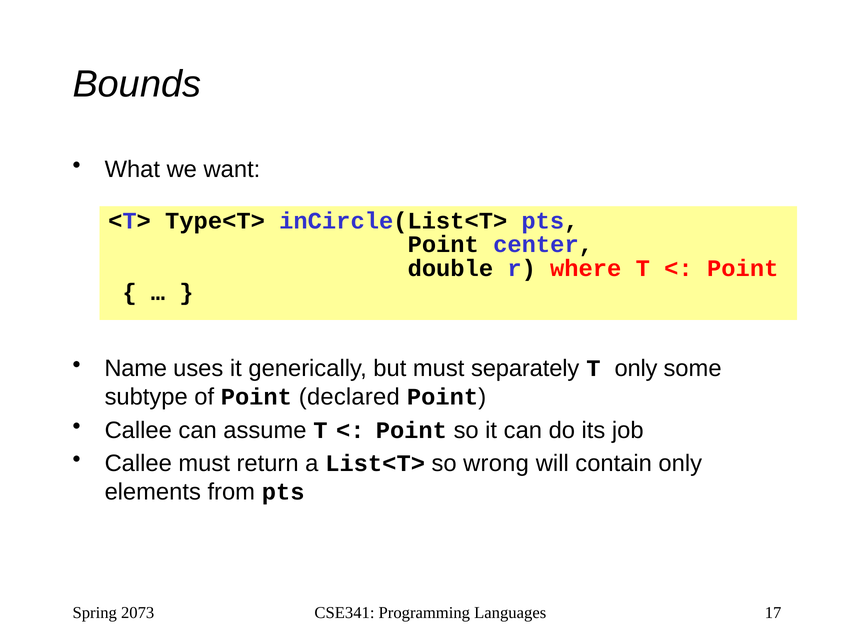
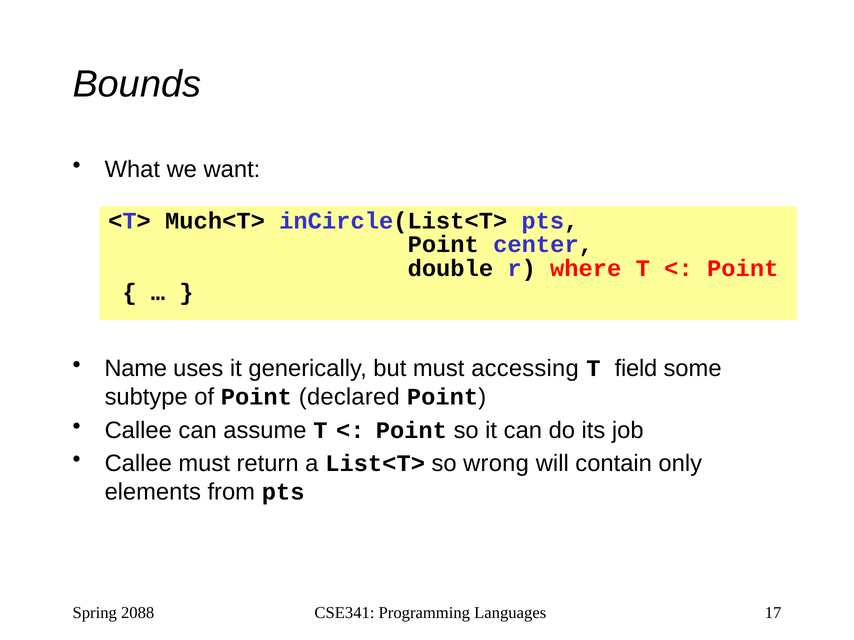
Type<T>: Type<T> -> Much<T>
separately: separately -> accessing
T only: only -> field
2073: 2073 -> 2088
